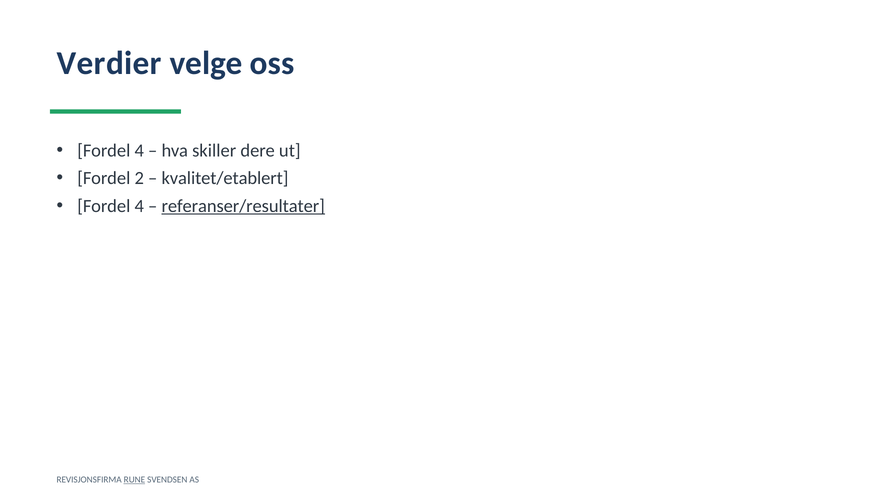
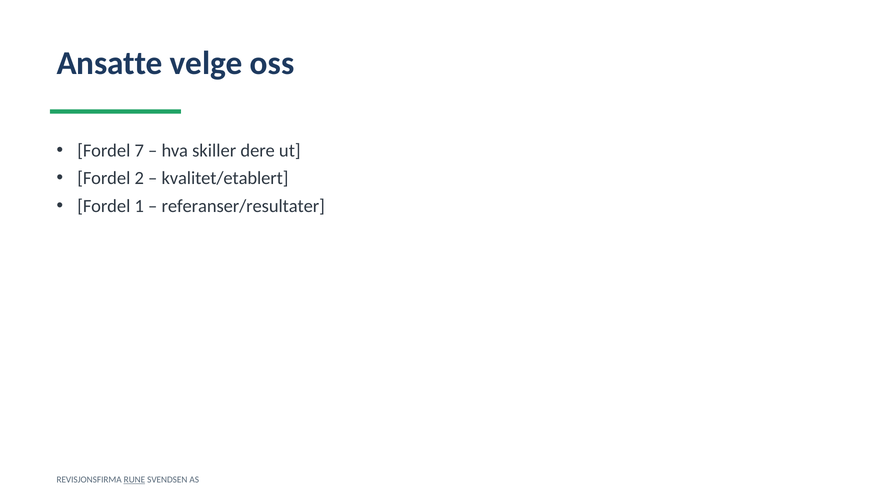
Verdier: Verdier -> Ansatte
4 at (139, 150): 4 -> 7
4 at (139, 206): 4 -> 1
referanser/resultater underline: present -> none
